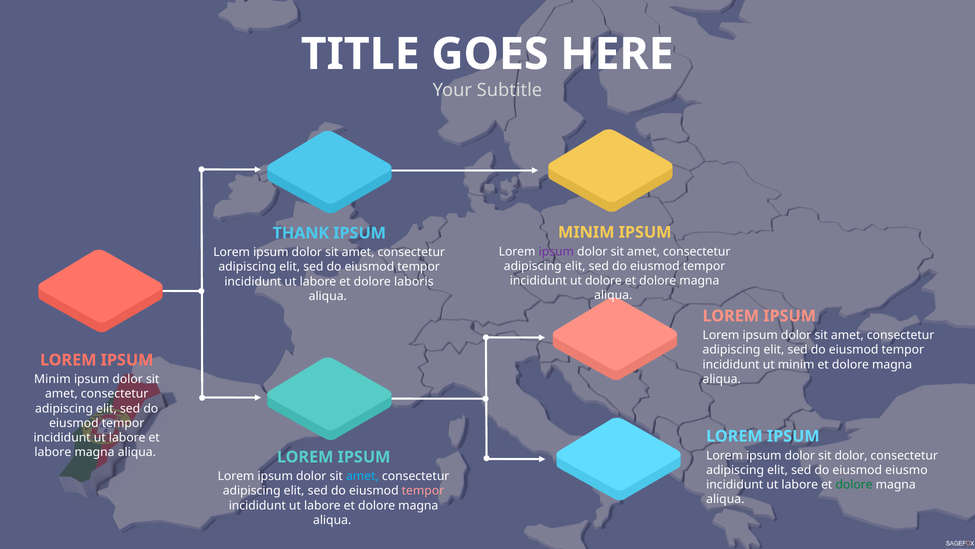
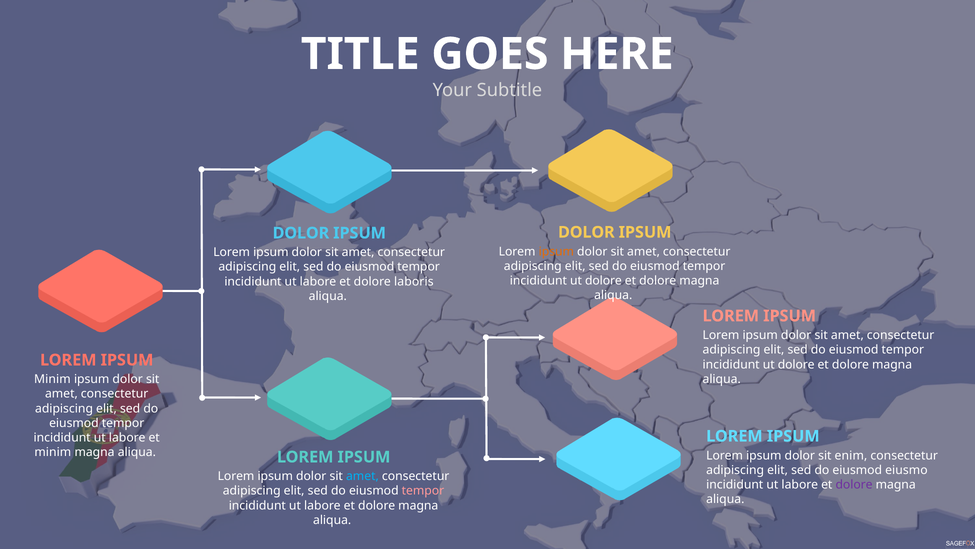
MINIM at (586, 232): MINIM -> DOLOR
THANK at (301, 233): THANK -> DOLOR
ipsum at (556, 251) colour: purple -> orange
minim at (796, 364): minim -> dolore
labore at (53, 452): labore -> minim
sit dolor: dolor -> enim
dolore at (854, 484) colour: green -> purple
